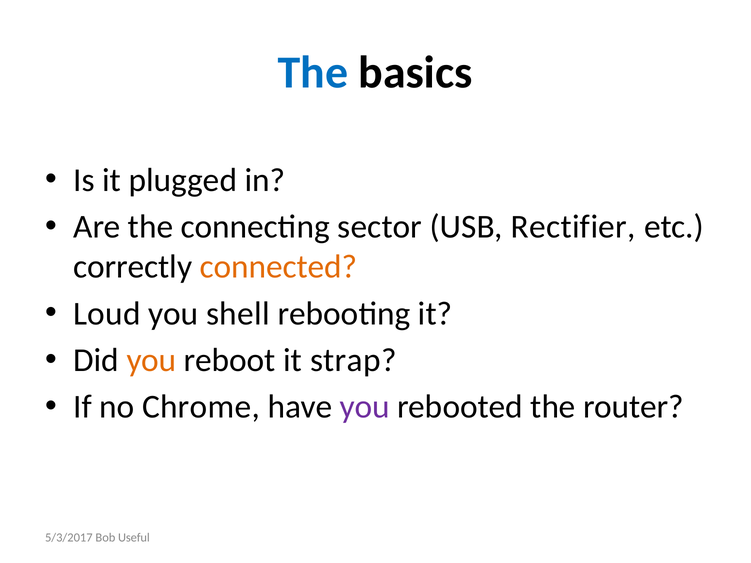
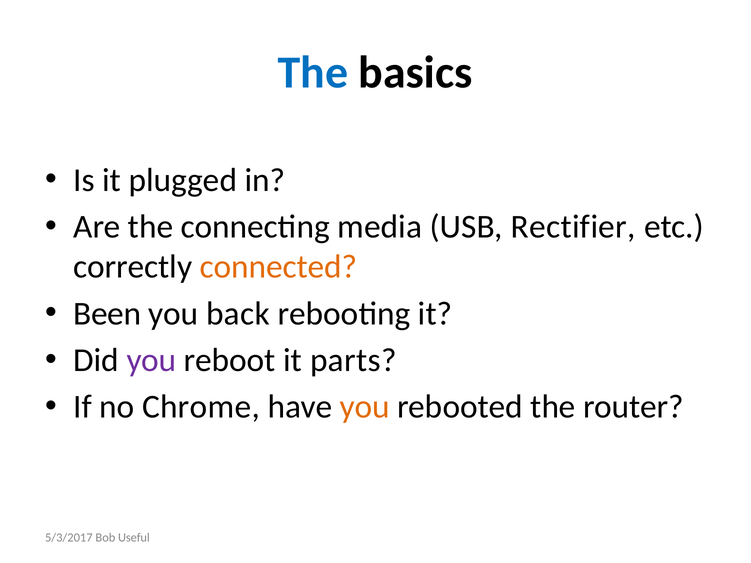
sector: sector -> media
Loud: Loud -> Been
shell: shell -> back
you at (151, 360) colour: orange -> purple
strap: strap -> parts
you at (365, 407) colour: purple -> orange
